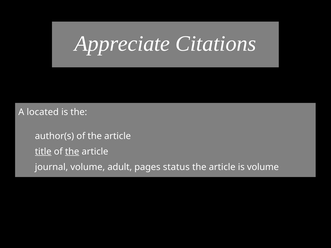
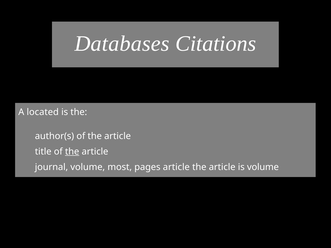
Appreciate: Appreciate -> Databases
title underline: present -> none
adult: adult -> most
pages status: status -> article
